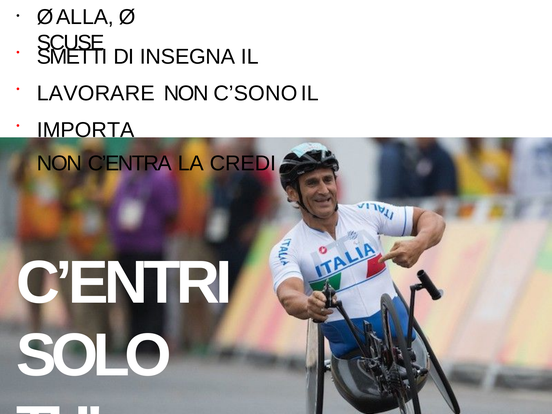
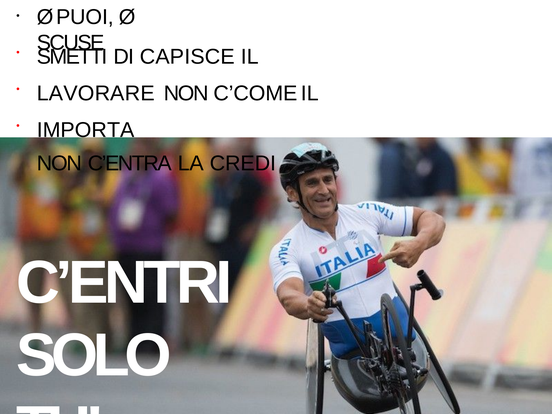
ALLA: ALLA -> PUOI
INSEGNA: INSEGNA -> CAPISCE
C’SONO: C’SONO -> C’COME
